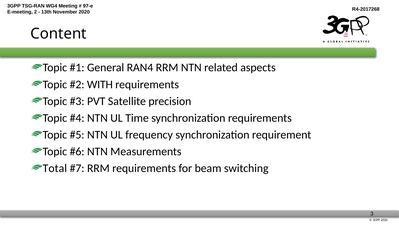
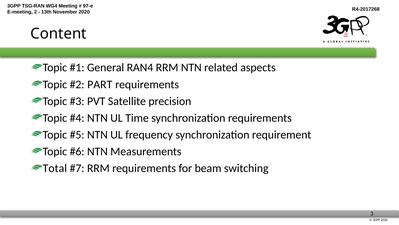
WITH: WITH -> PART
